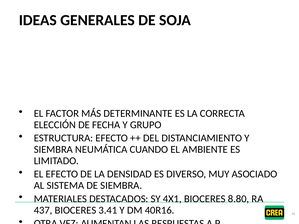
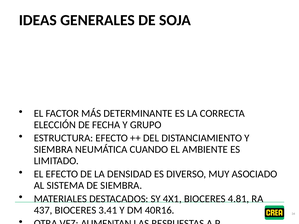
8.80: 8.80 -> 4.81
